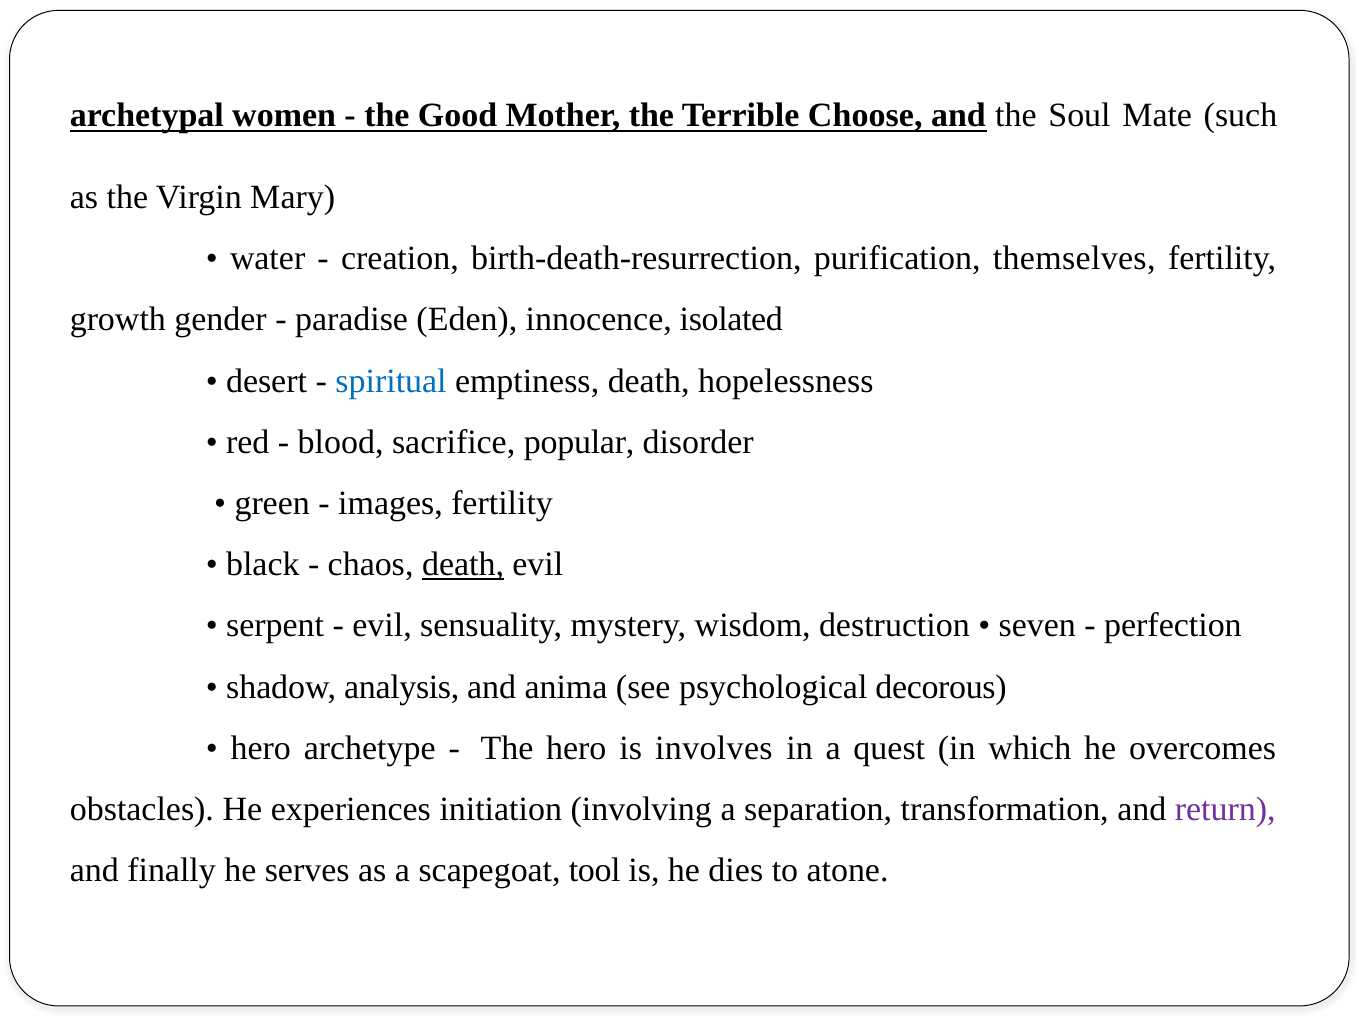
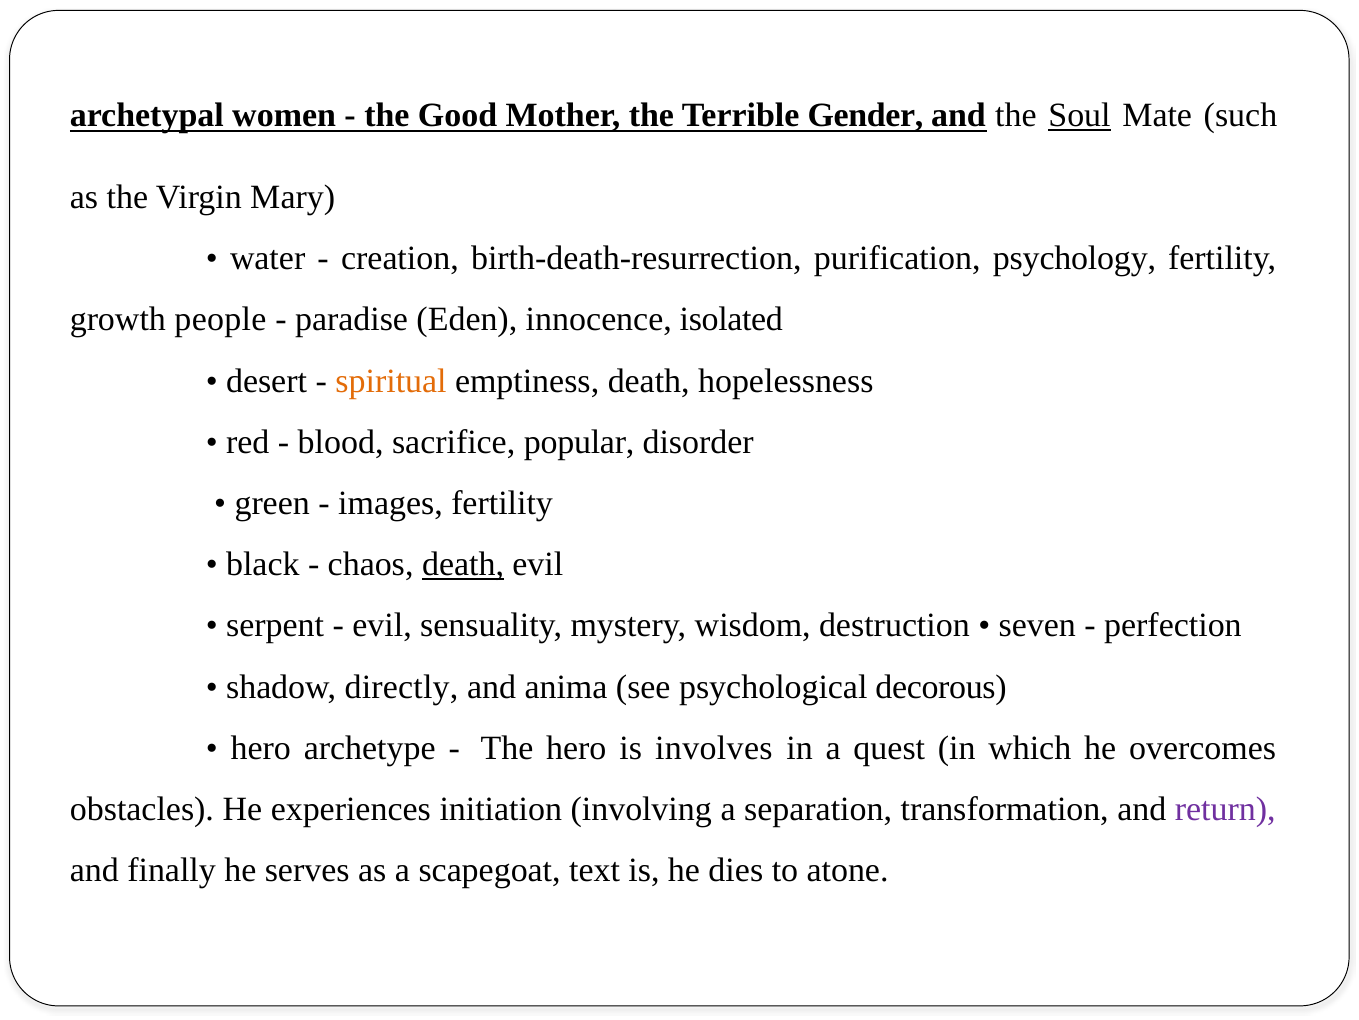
Choose: Choose -> Gender
Soul underline: none -> present
themselves: themselves -> psychology
gender: gender -> people
spiritual colour: blue -> orange
analysis: analysis -> directly
tool: tool -> text
